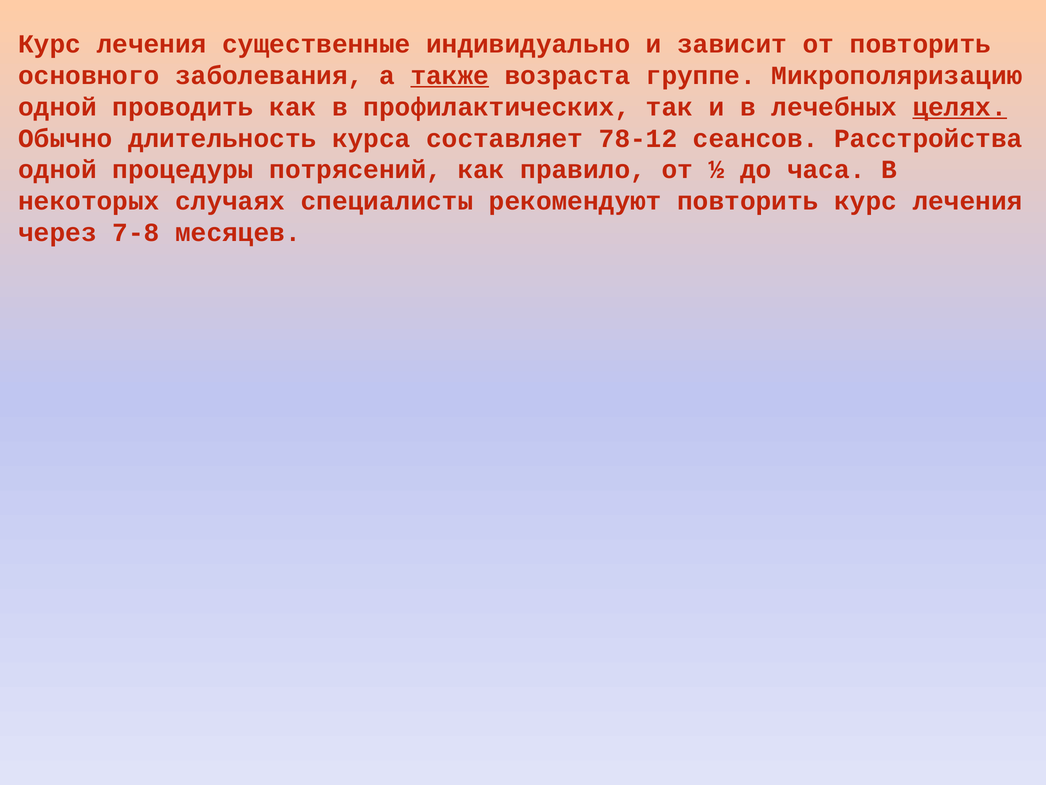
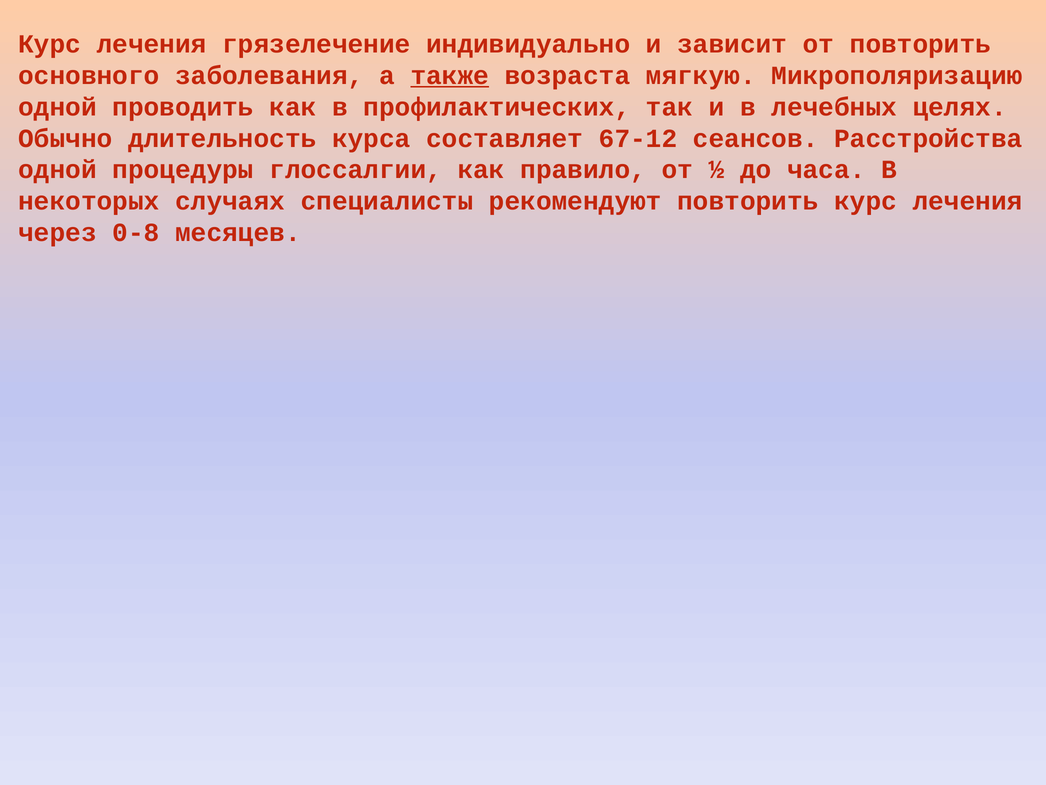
существенные: существенные -> грязелечение
группе: группе -> мягкую
целях underline: present -> none
78-12: 78-12 -> 67-12
потрясений: потрясений -> глоссалгии
7-8: 7-8 -> 0-8
